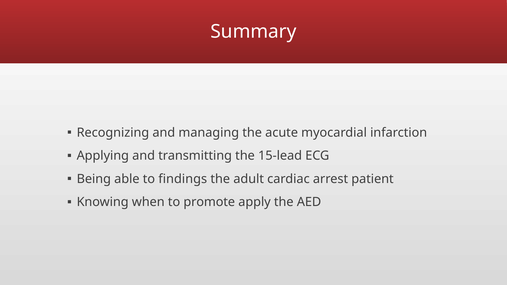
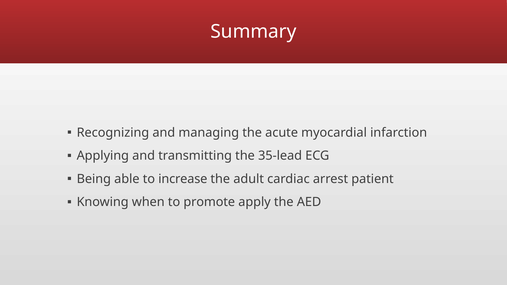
15-lead: 15-lead -> 35-lead
findings: findings -> increase
